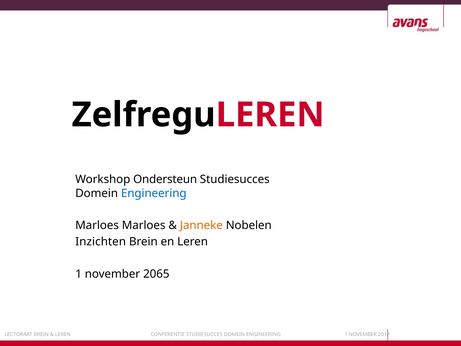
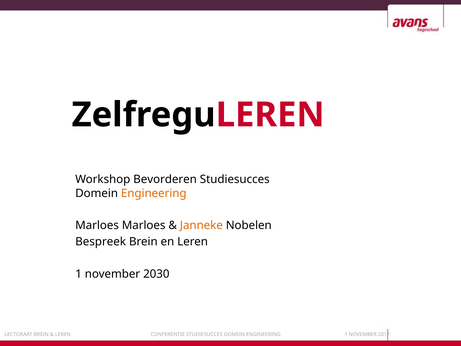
Ondersteun: Ondersteun -> Bevorderen
Engineering at (154, 193) colour: blue -> orange
Inzichten: Inzichten -> Bespreek
2065: 2065 -> 2030
